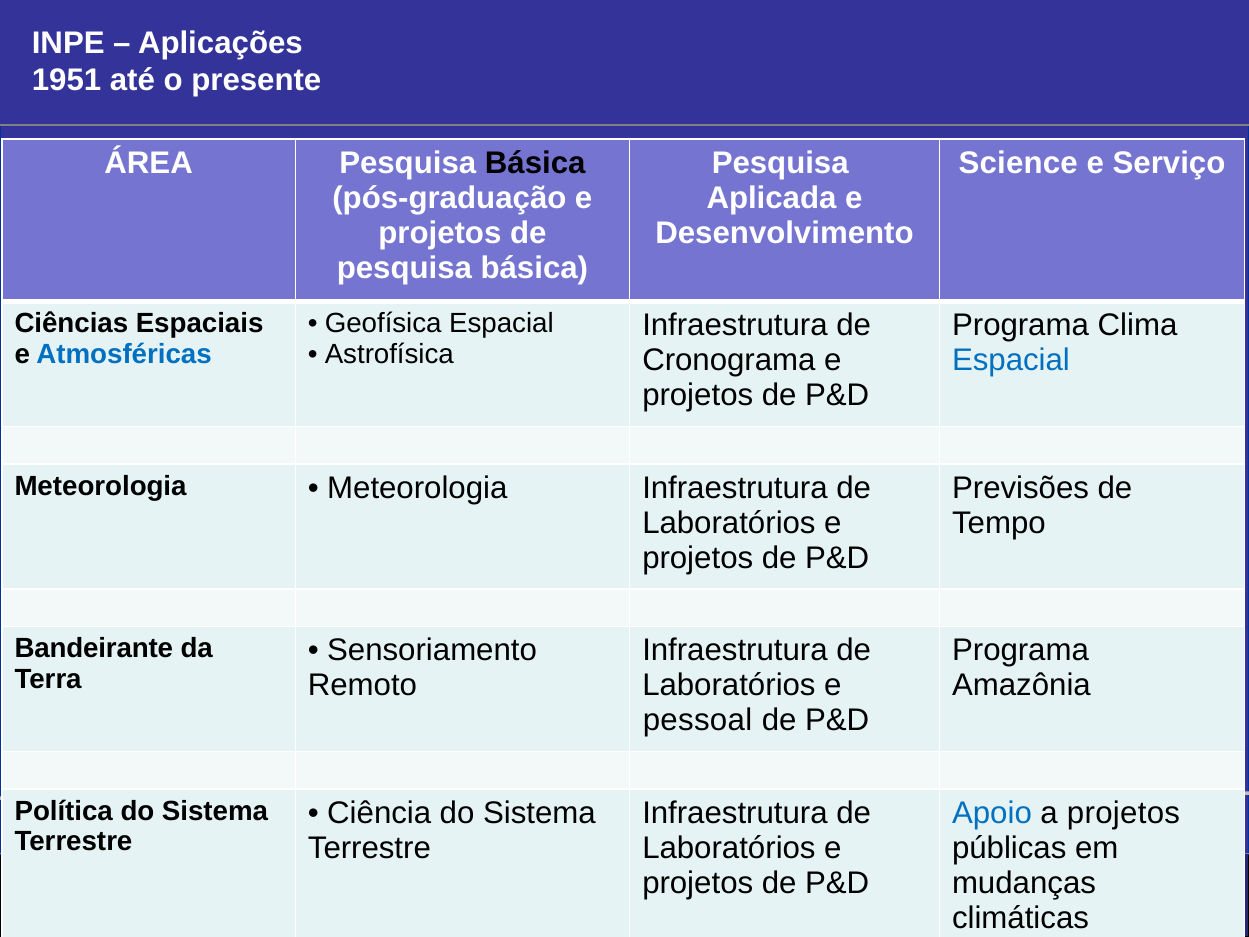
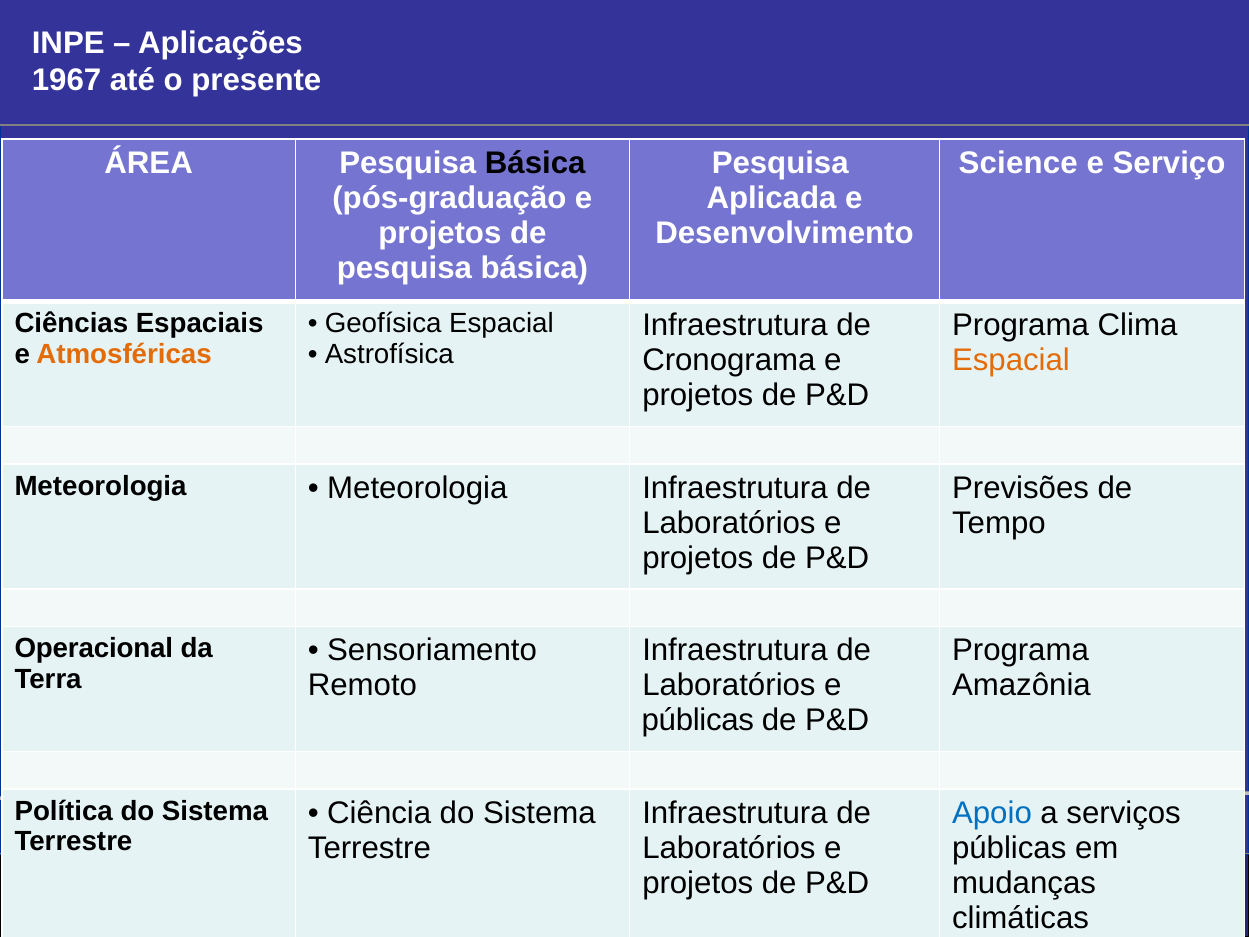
1951: 1951 -> 1967
Atmosféricas colour: blue -> orange
Espacial at (1011, 361) colour: blue -> orange
Bandeirante: Bandeirante -> Operacional
pessoal at (698, 720): pessoal -> públicas
a projetos: projetos -> serviços
